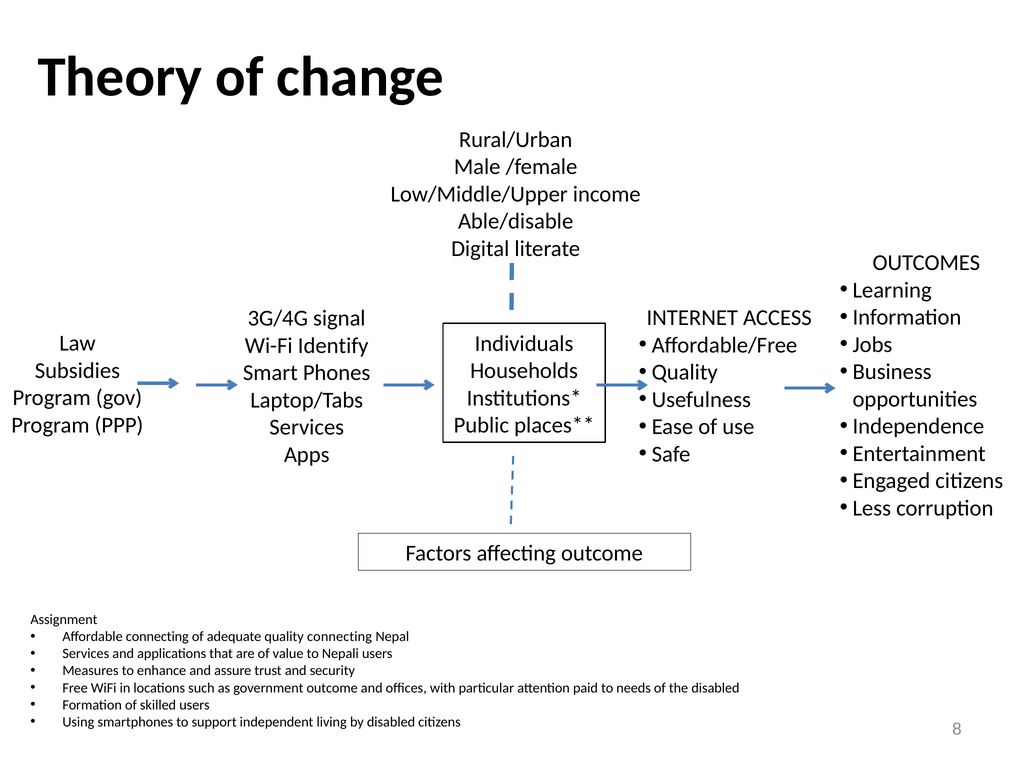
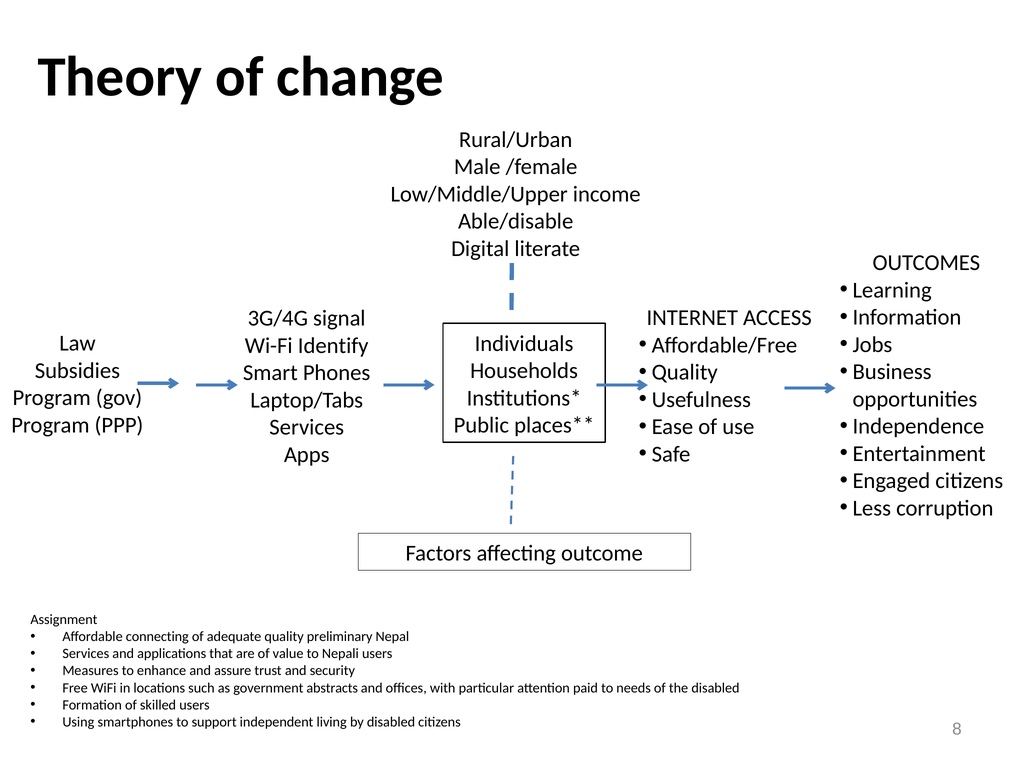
quality connecting: connecting -> preliminary
government outcome: outcome -> abstracts
